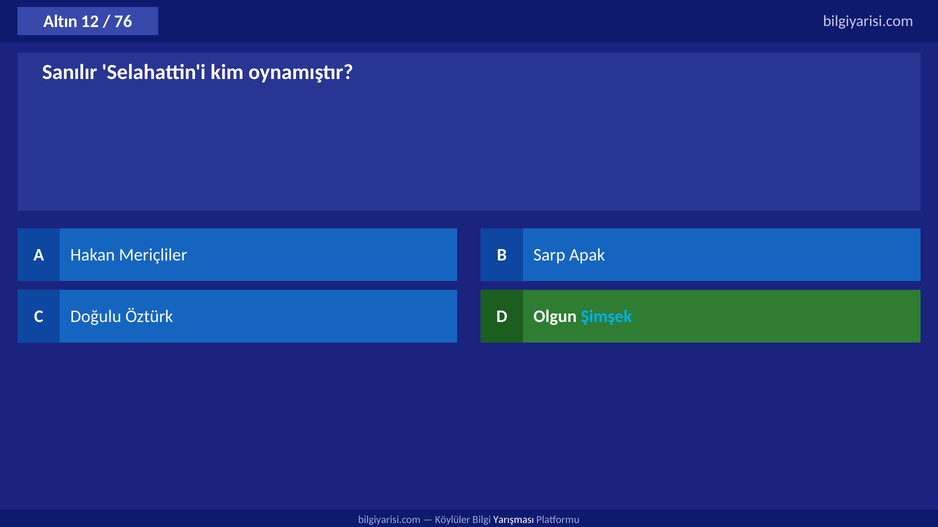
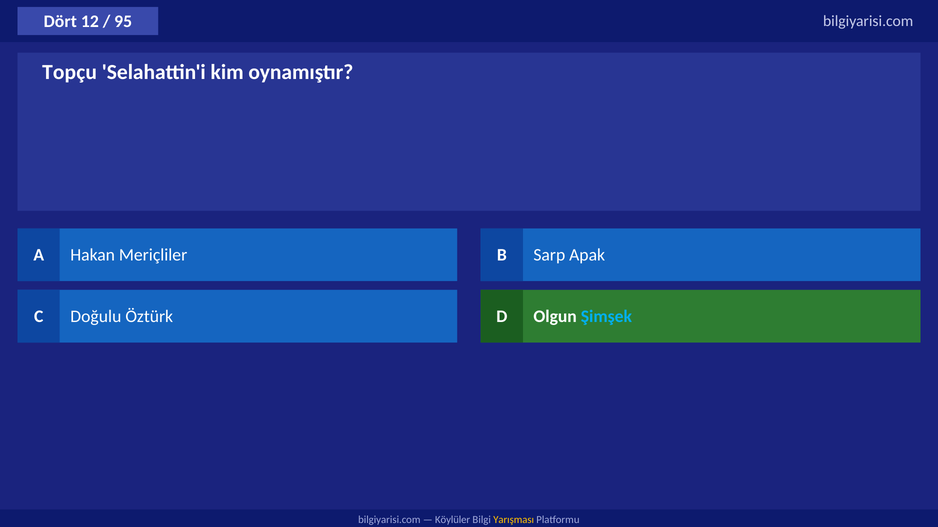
Altın: Altın -> Dört
76: 76 -> 95
Sanılır: Sanılır -> Topçu
Yarışması colour: white -> yellow
